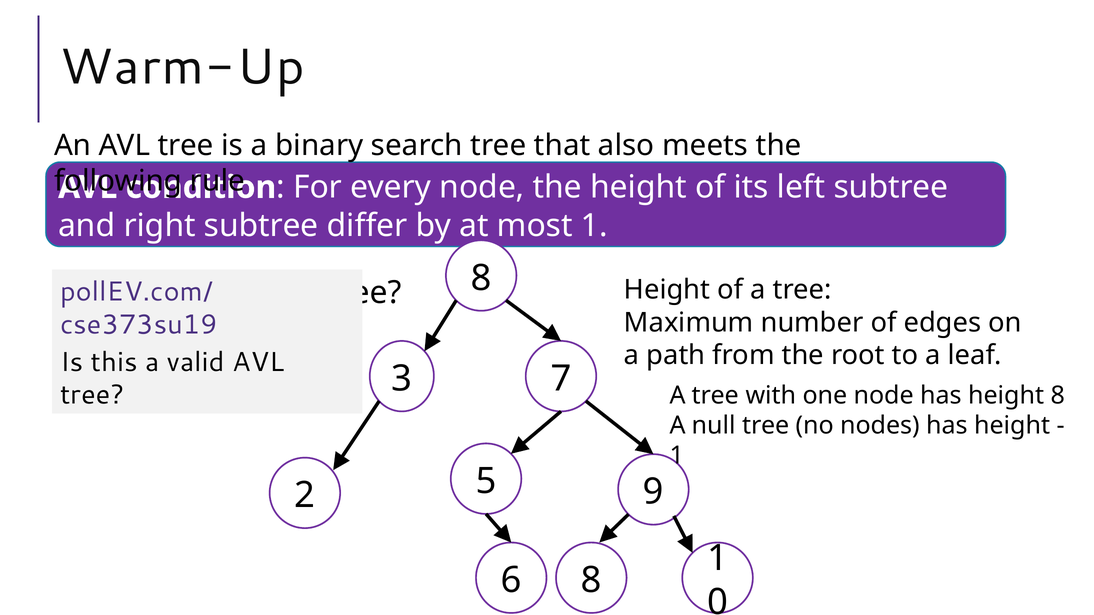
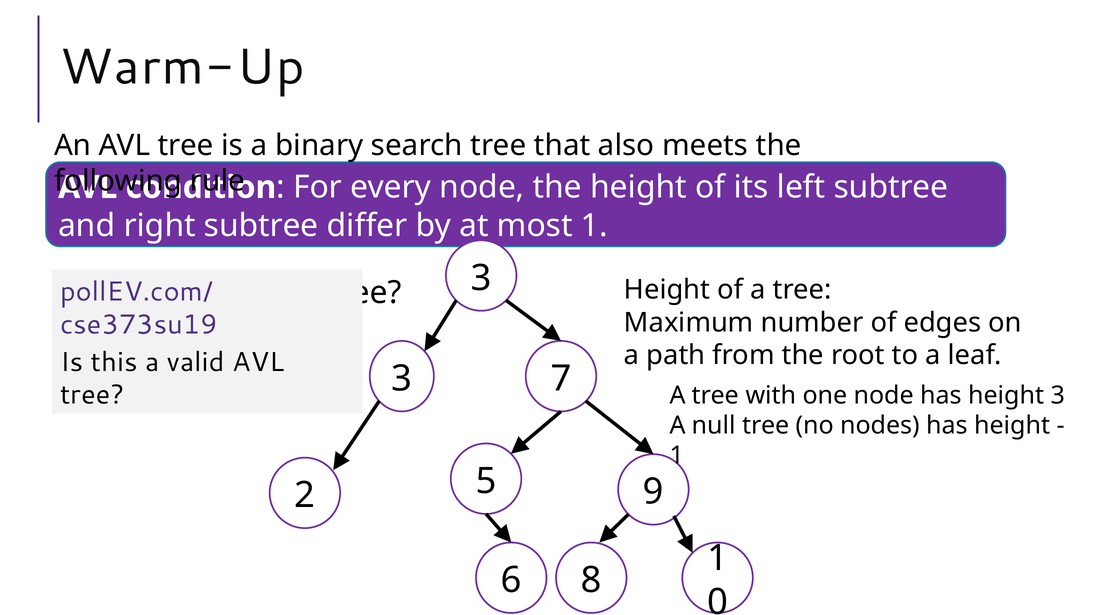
8 at (481, 278): 8 -> 3
height 8: 8 -> 3
